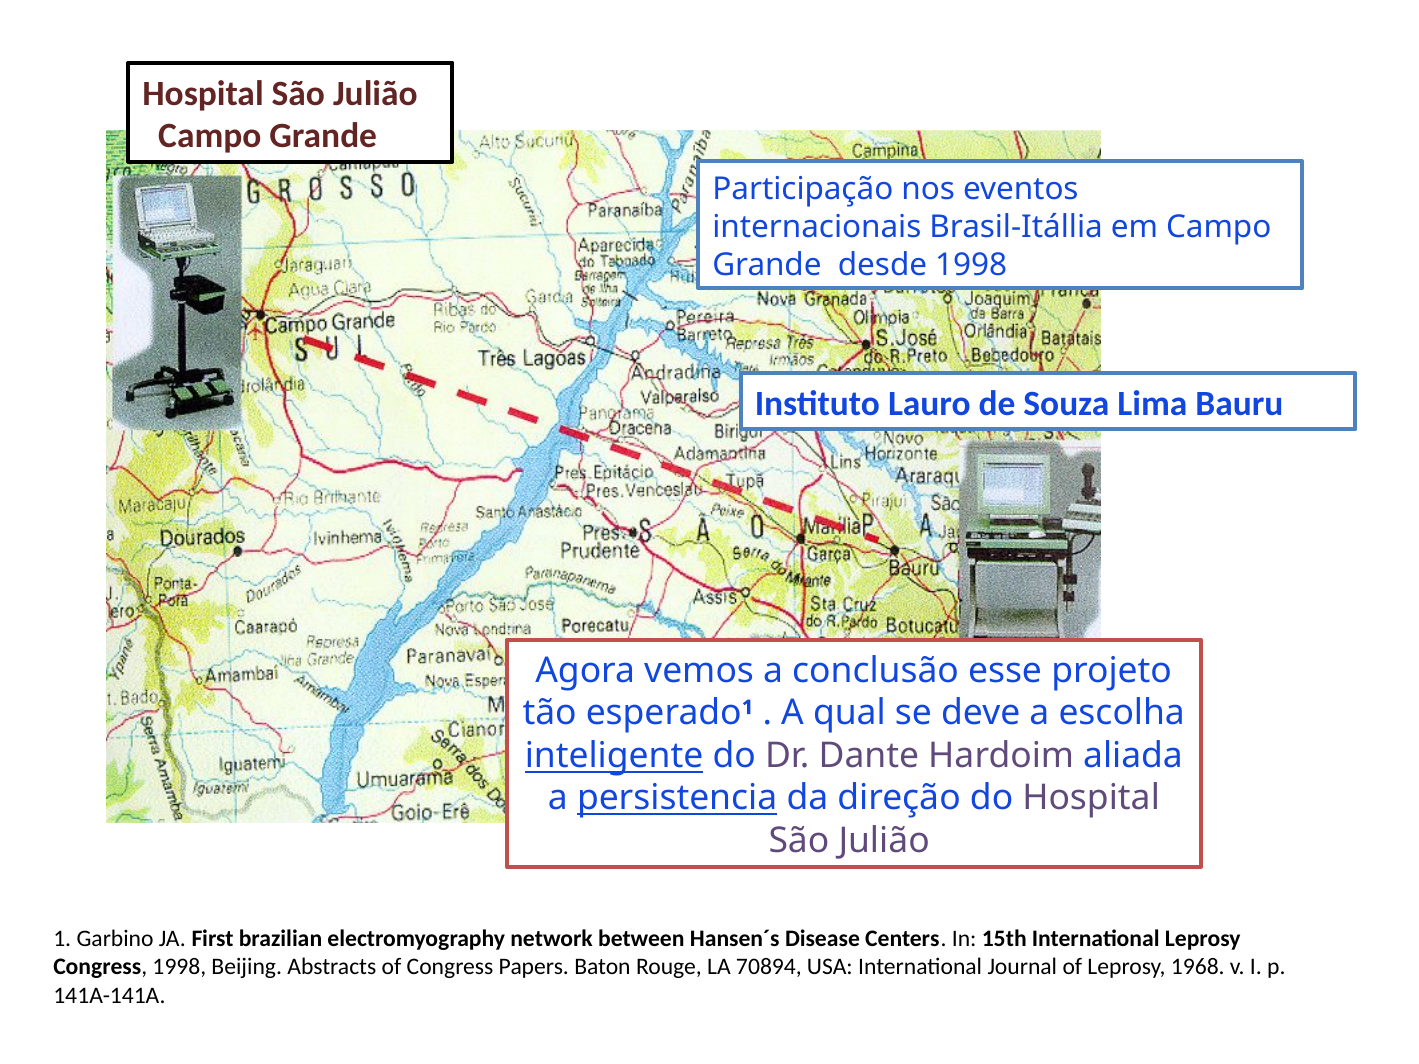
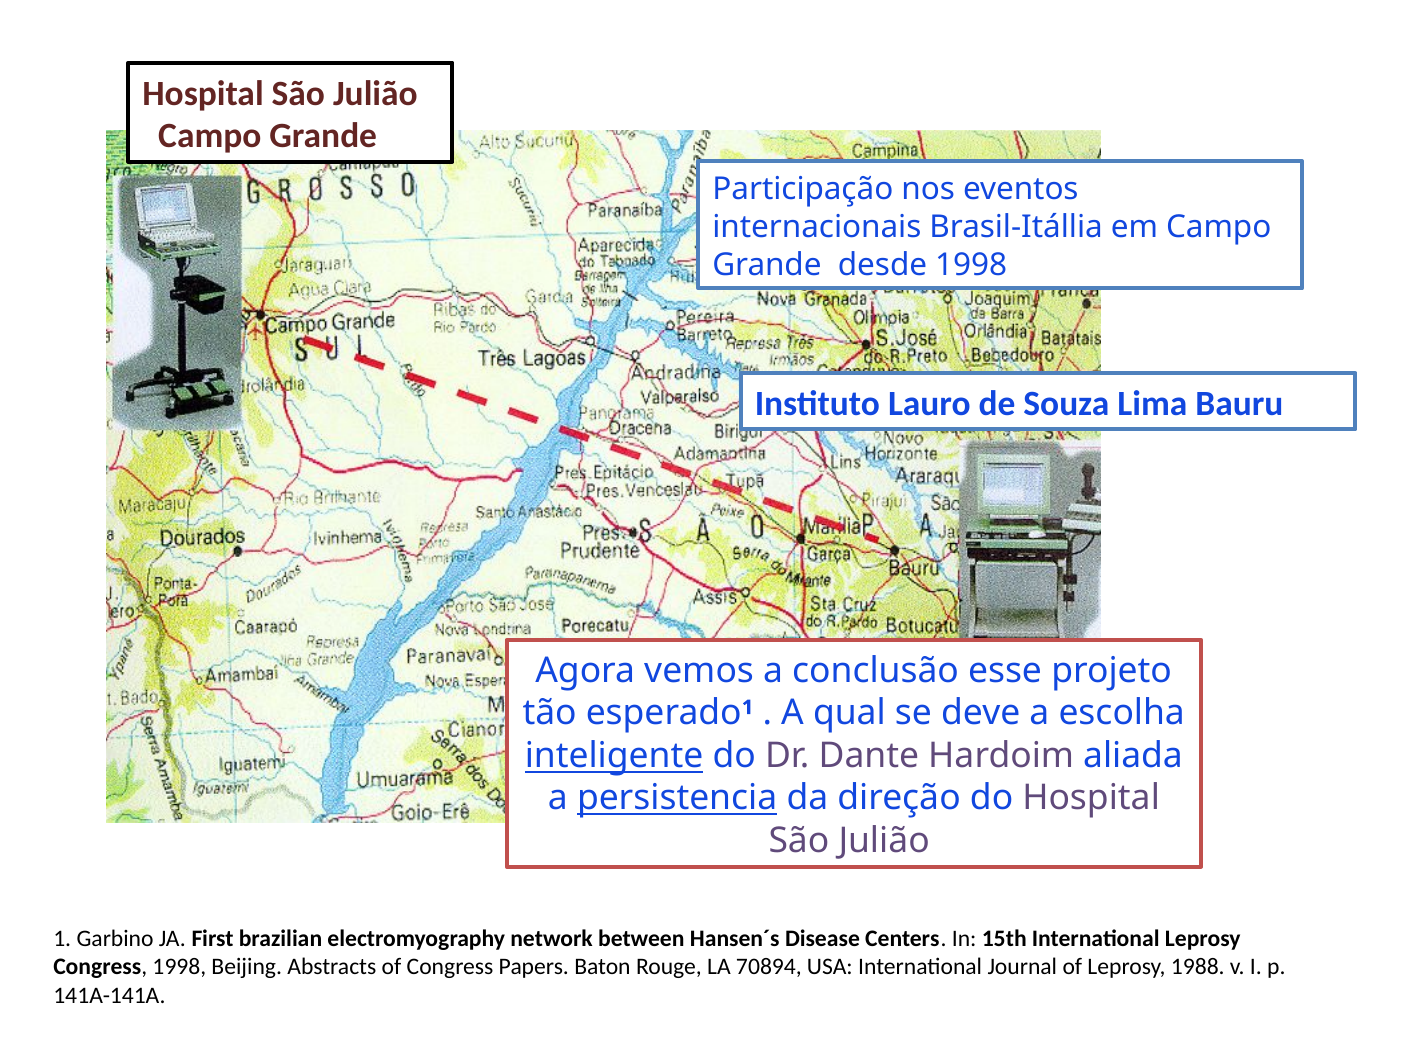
1968: 1968 -> 1988
